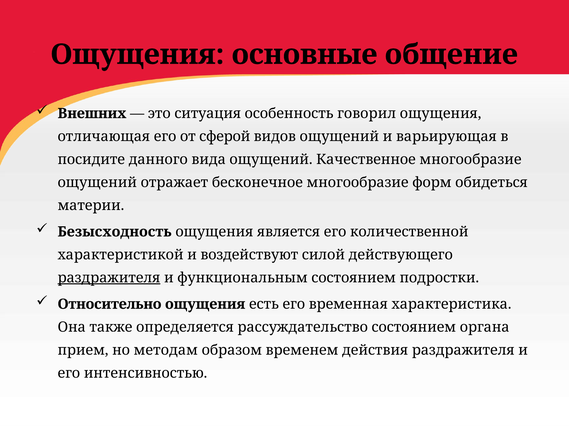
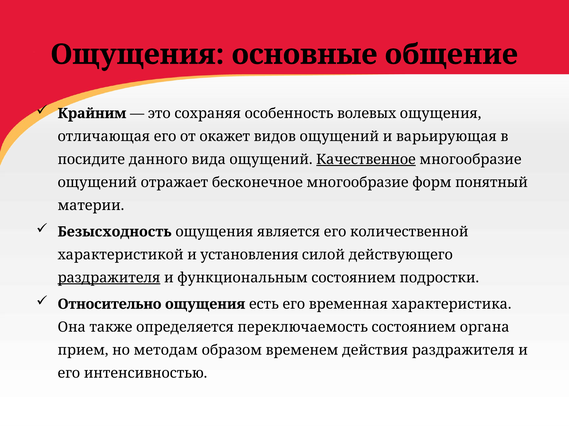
Внешних: Внешних -> Крайним
ситуация: ситуация -> сохраняя
говорил: говорил -> волевых
сферой: сферой -> окажет
Качественное underline: none -> present
обидеться: обидеться -> понятный
воздействуют: воздействуют -> установления
рассуждательство: рассуждательство -> переключаемость
